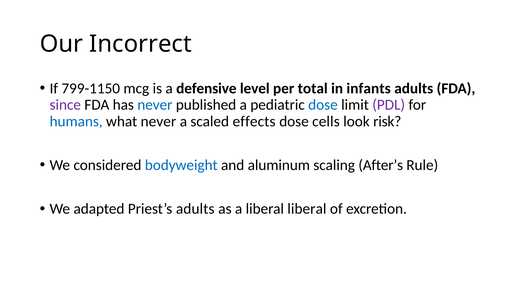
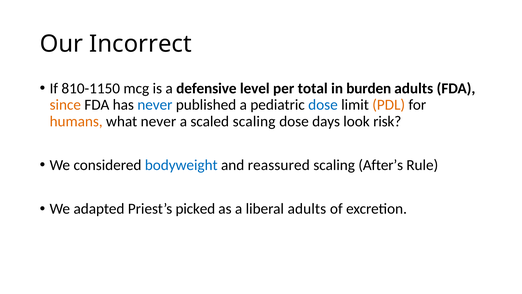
799-1150: 799-1150 -> 810-1150
infants: infants -> burden
since colour: purple -> orange
PDL colour: purple -> orange
humans colour: blue -> orange
scaled effects: effects -> scaling
cells: cells -> days
aluminum: aluminum -> reassured
Priest’s adults: adults -> picked
liberal liberal: liberal -> adults
